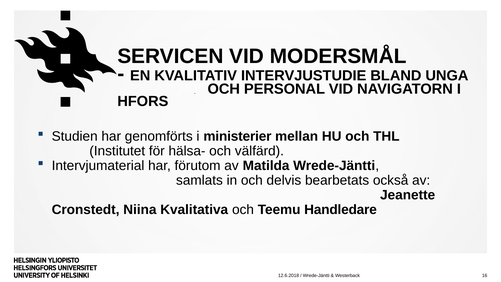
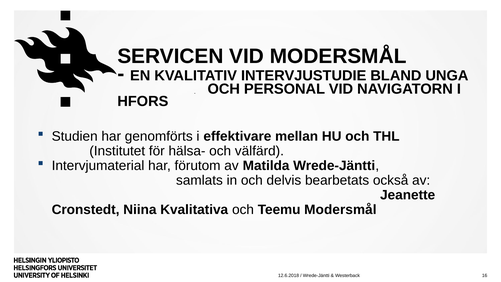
ministerier: ministerier -> effektivare
Teemu Handledare: Handledare -> Modersmål
